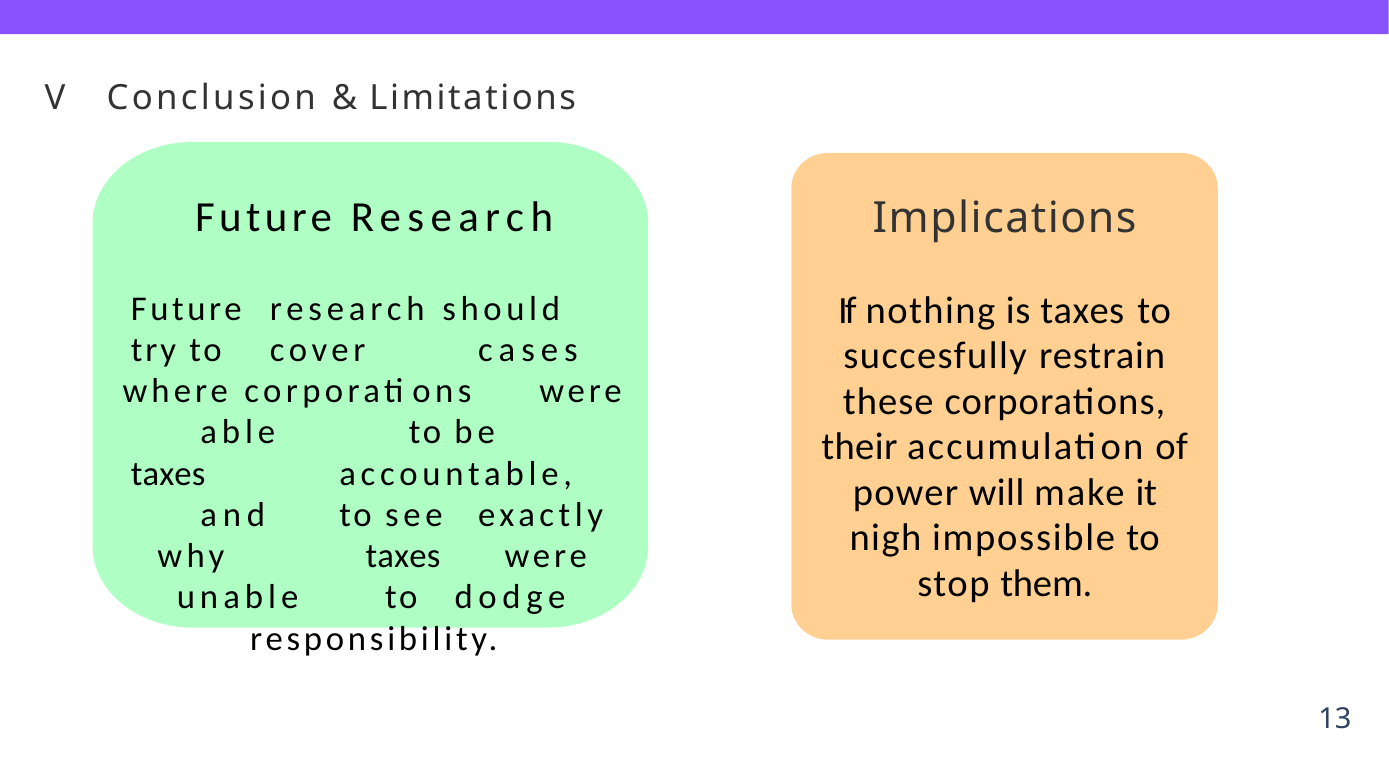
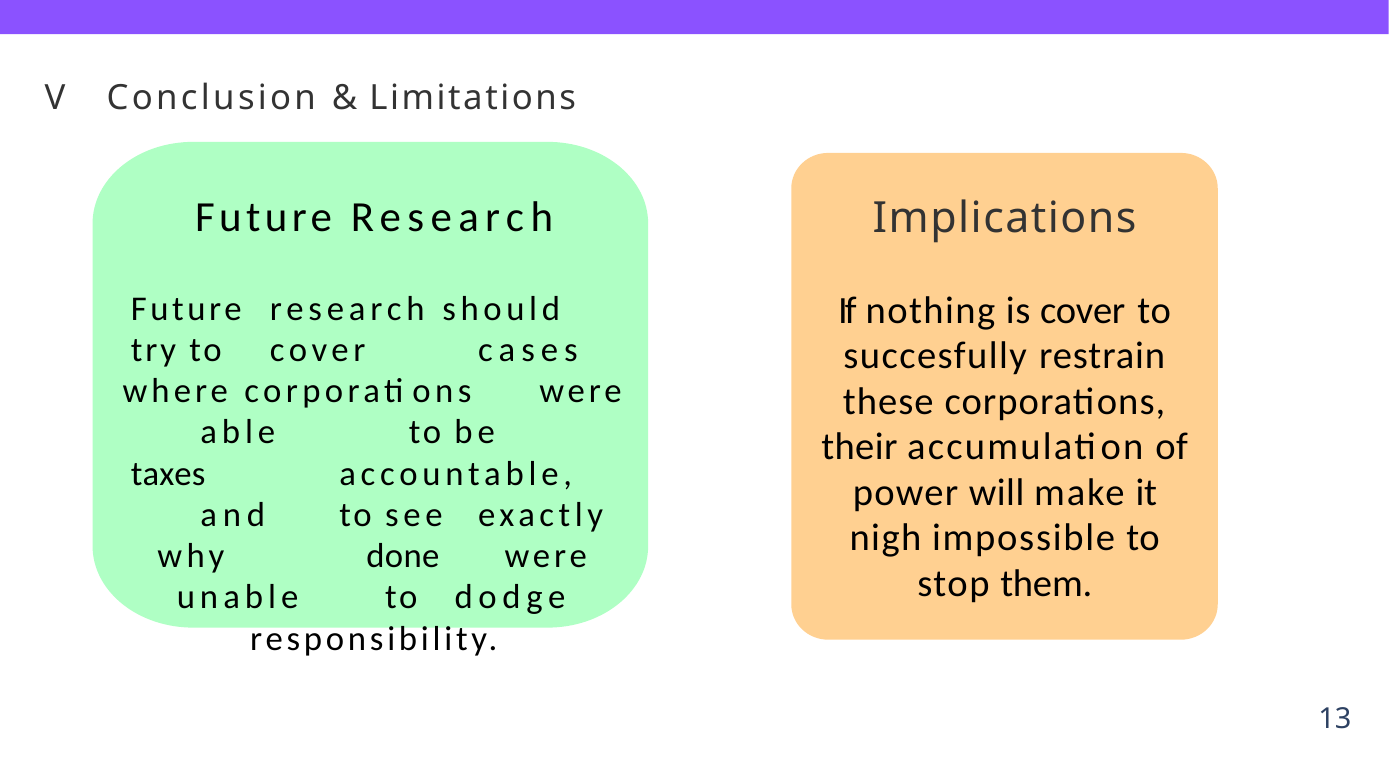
is taxes: taxes -> cover
why taxes: taxes -> done
